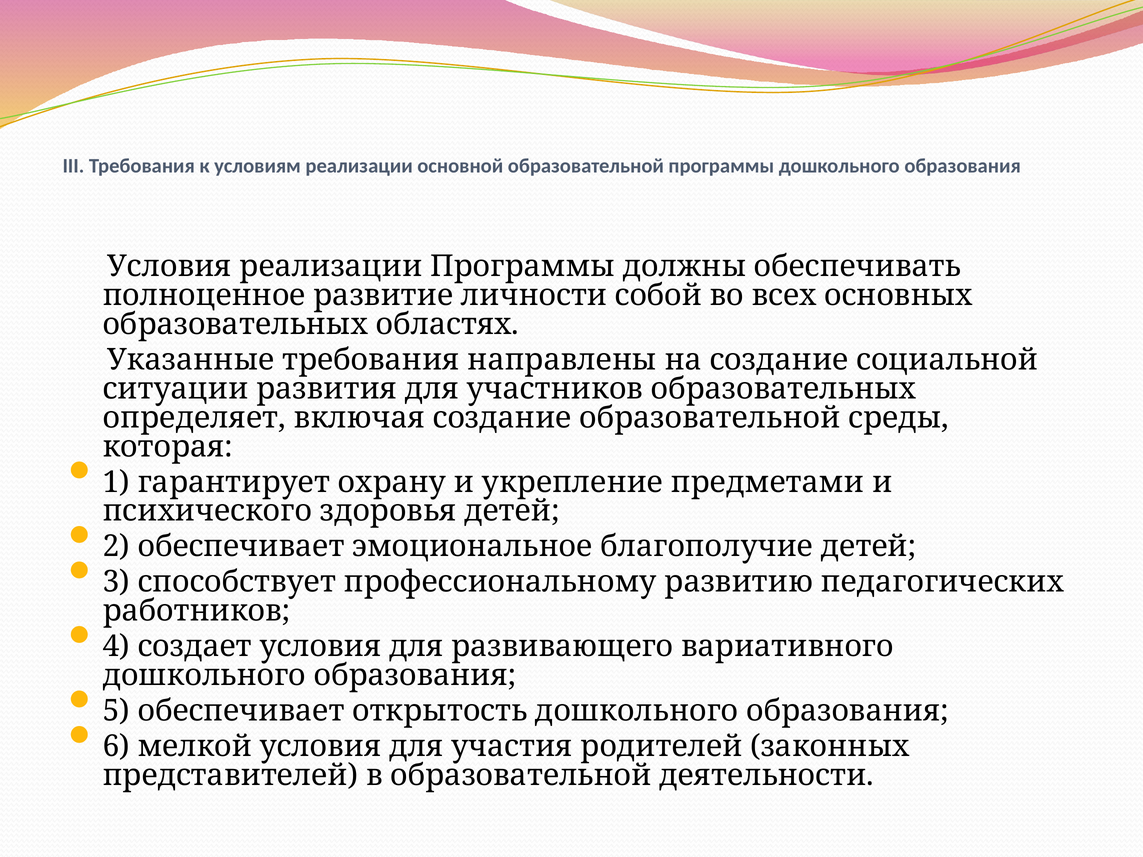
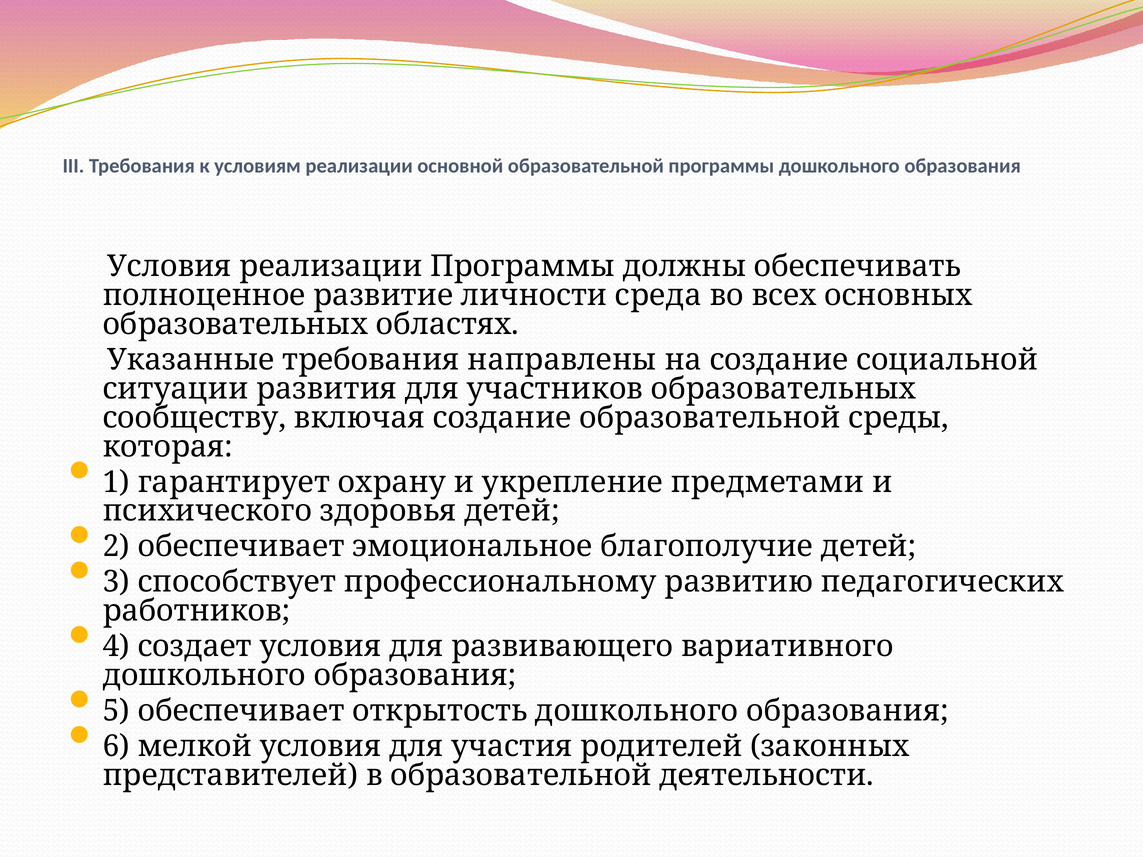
собой: собой -> среда
определяет: определяет -> сообществу
